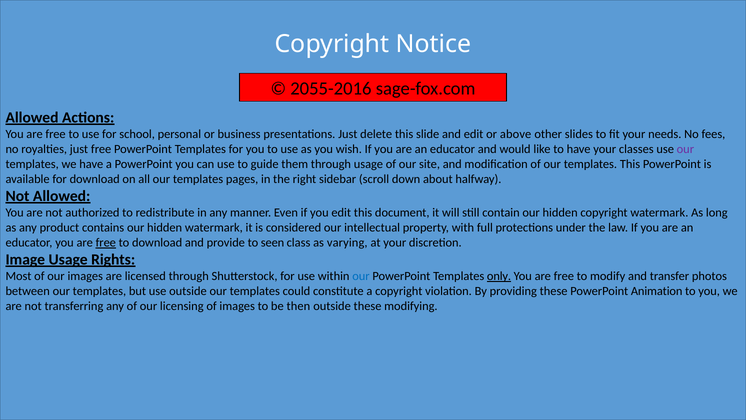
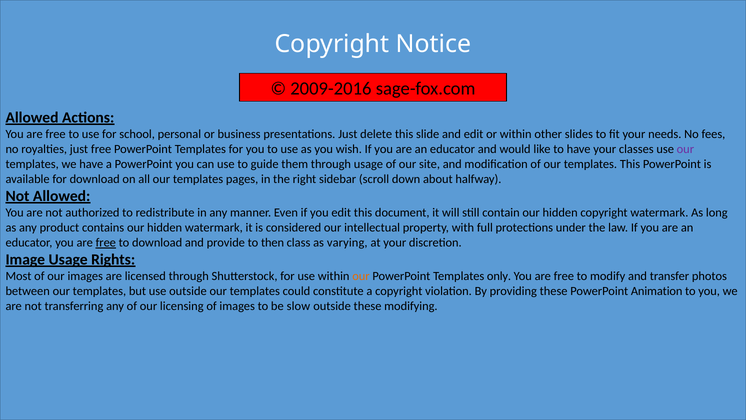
2055-2016: 2055-2016 -> 2009-2016
or above: above -> within
seen: seen -> then
our at (361, 276) colour: blue -> orange
only underline: present -> none
then: then -> slow
